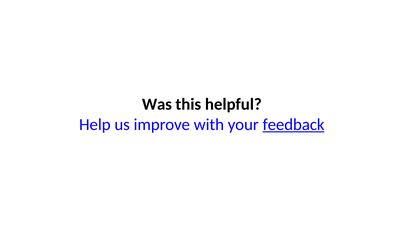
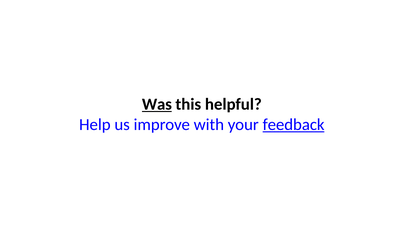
Was underline: none -> present
